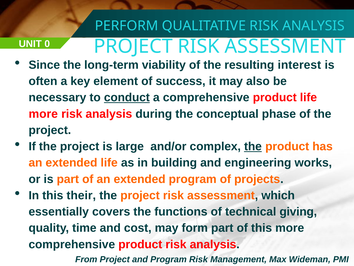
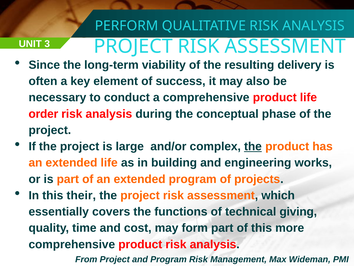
0: 0 -> 3
interest: interest -> delivery
conduct underline: present -> none
more at (43, 114): more -> order
